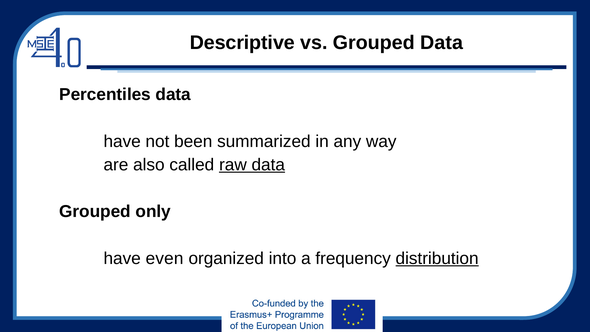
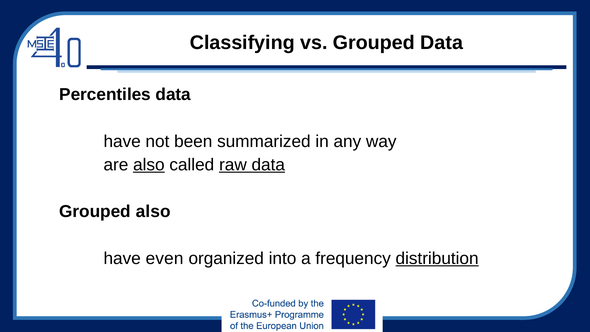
Descriptive: Descriptive -> Classifying
also at (149, 165) underline: none -> present
Grouped only: only -> also
